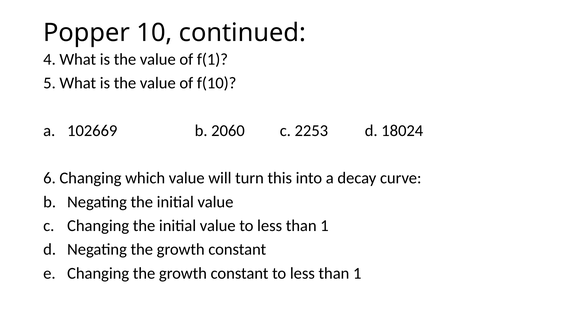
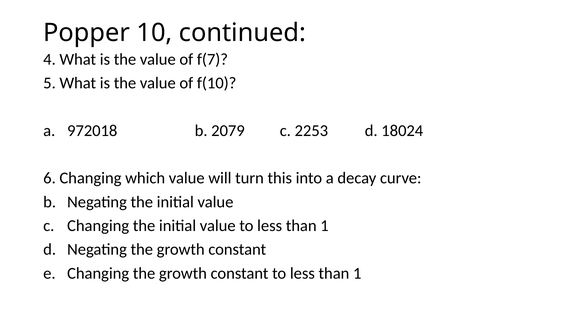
f(1: f(1 -> f(7
102669: 102669 -> 972018
2060: 2060 -> 2079
